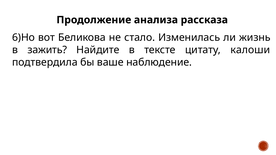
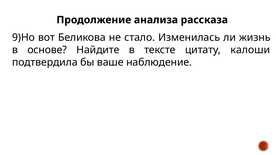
6)Но: 6)Но -> 9)Но
зажить: зажить -> основе
